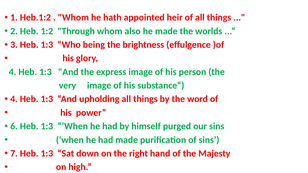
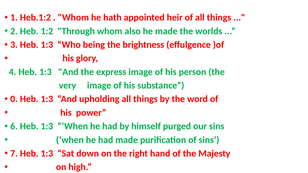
4 at (14, 99): 4 -> 0
